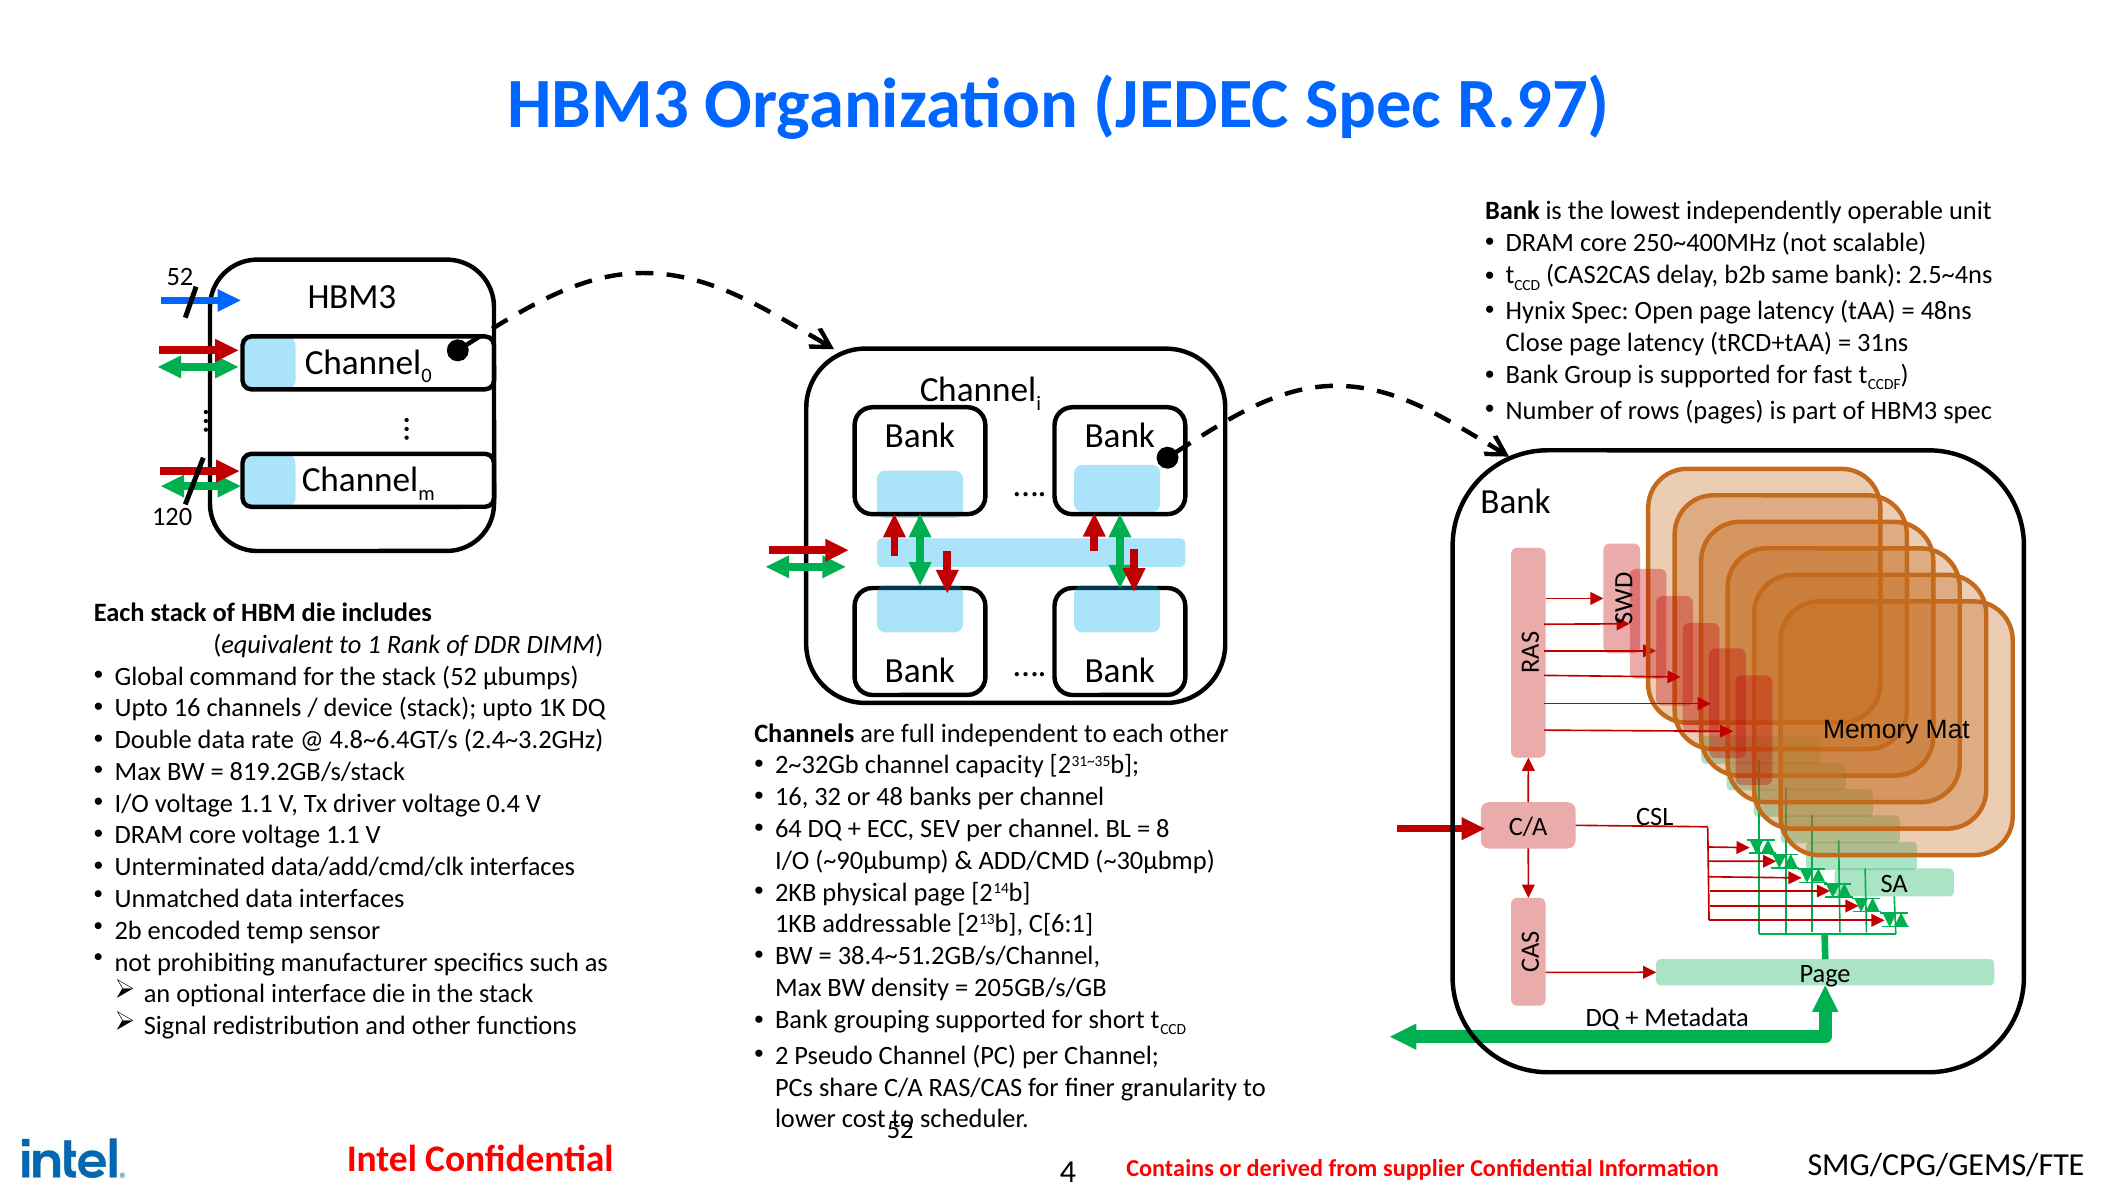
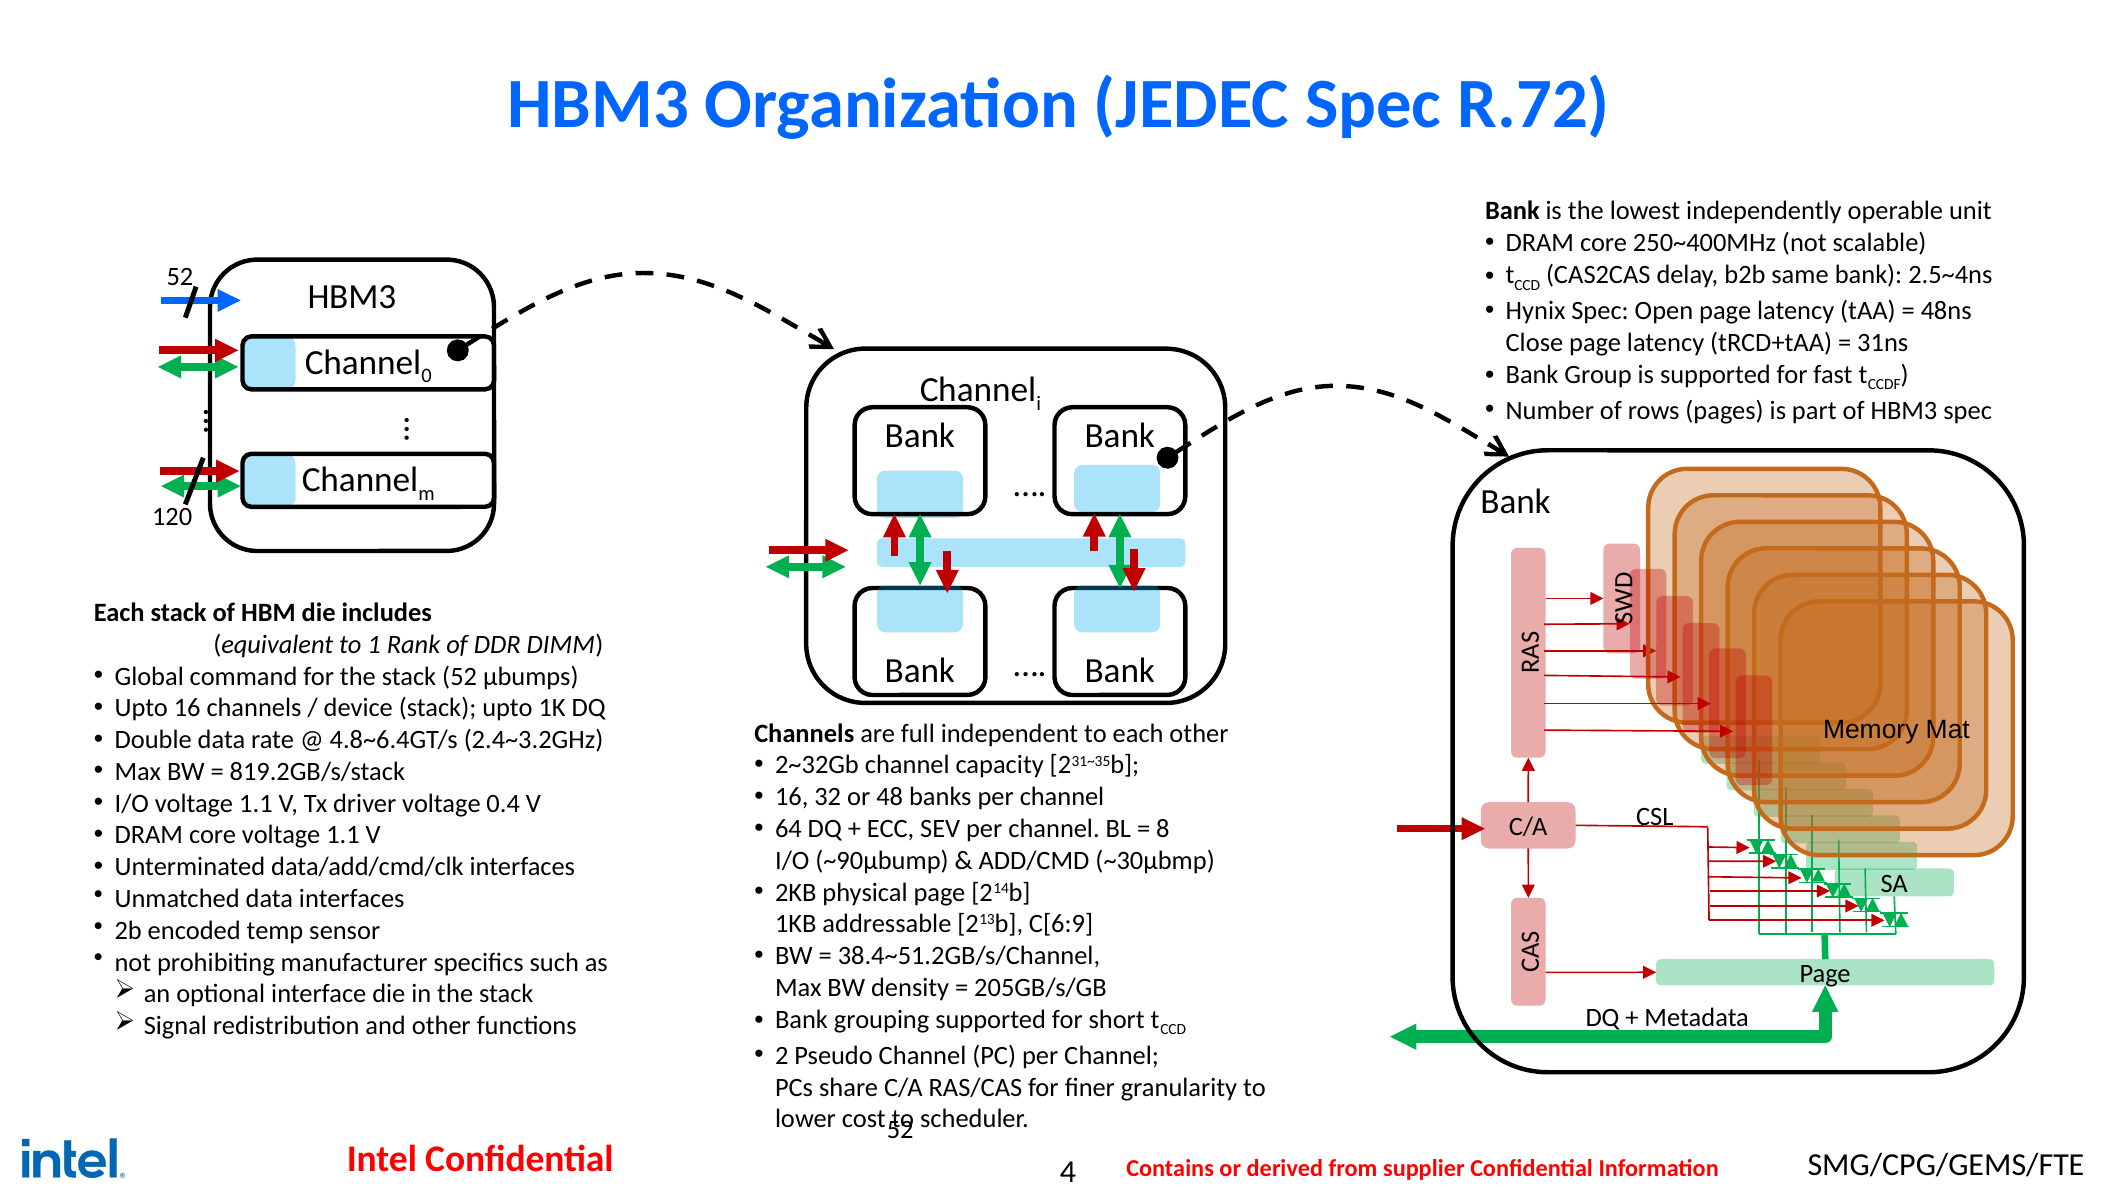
R.97: R.97 -> R.72
C[6:1: C[6:1 -> C[6:9
